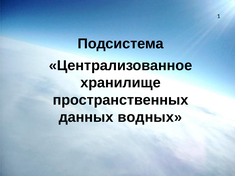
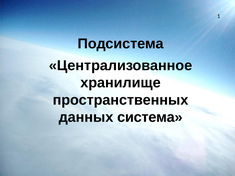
водных: водных -> система
